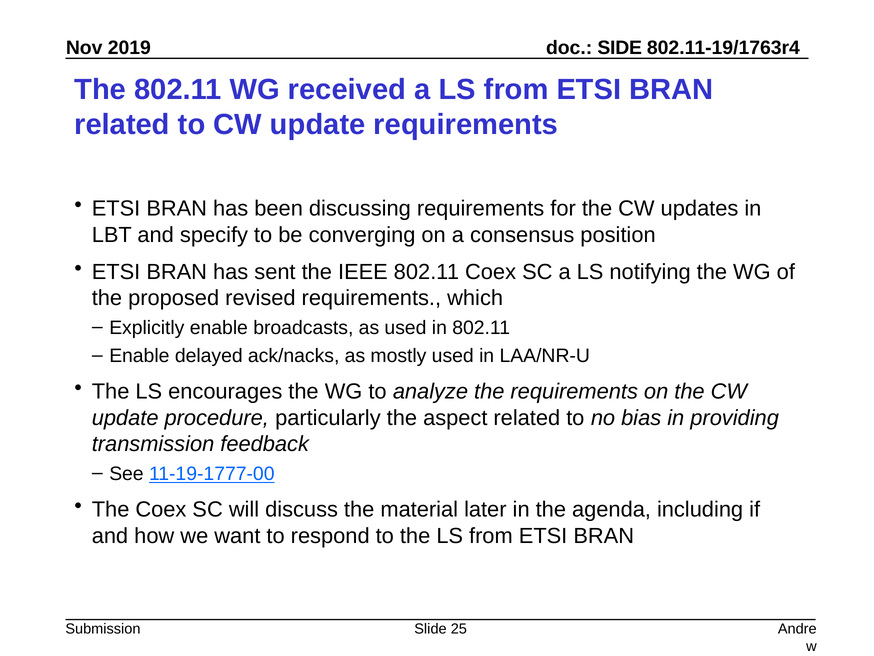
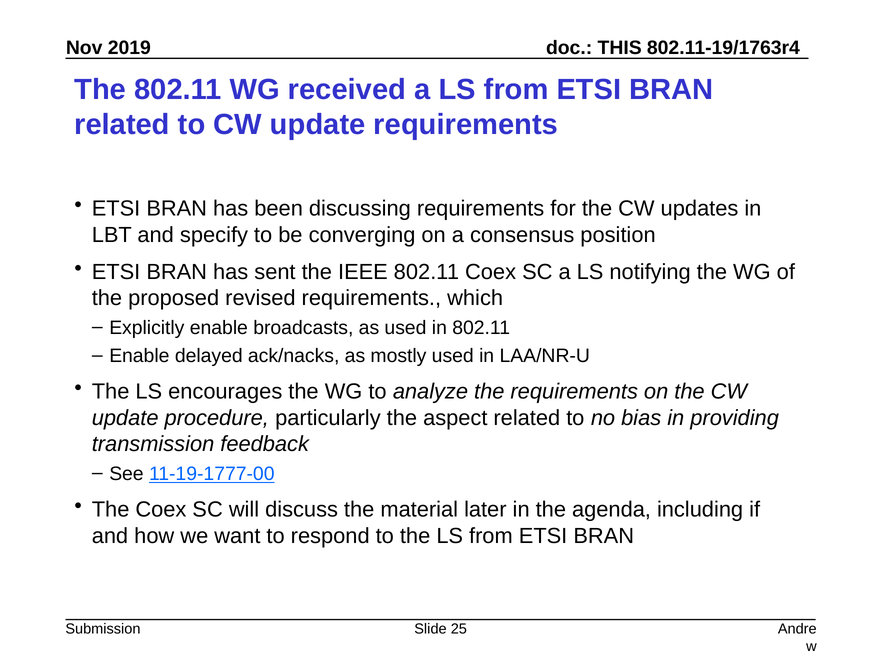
SIDE: SIDE -> THIS
